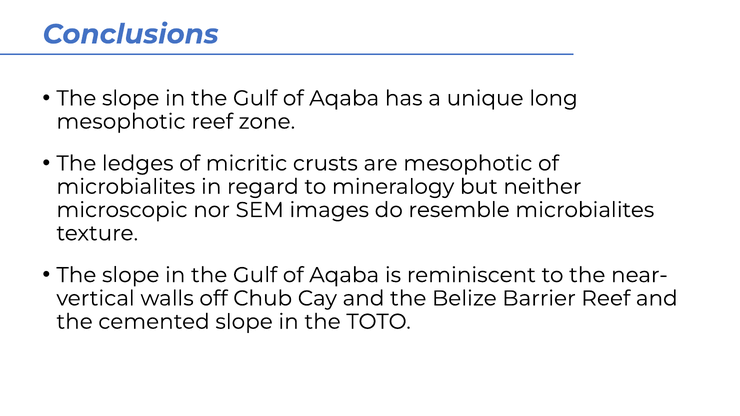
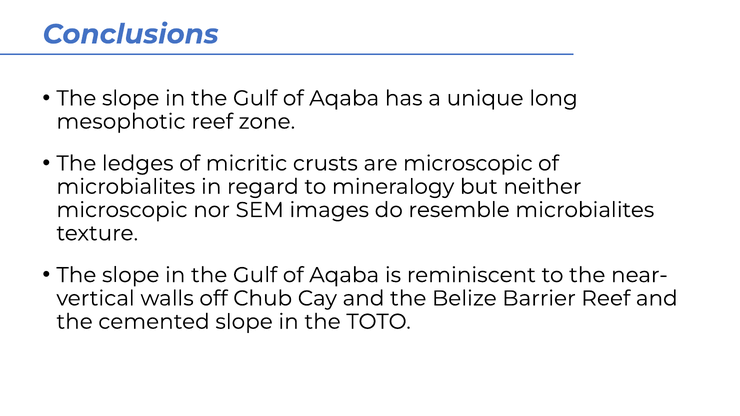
are mesophotic: mesophotic -> microscopic
